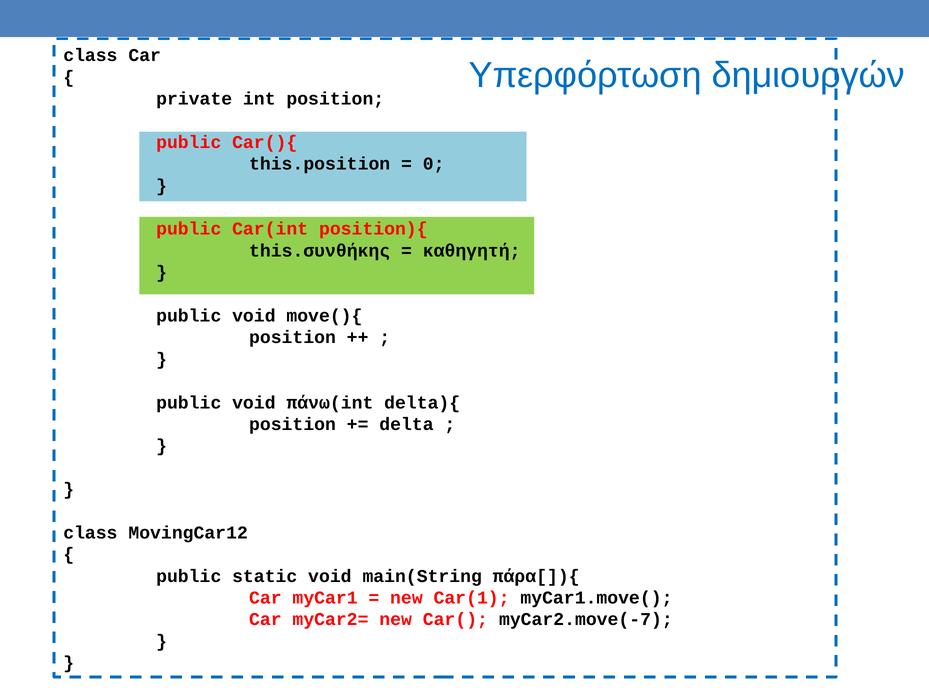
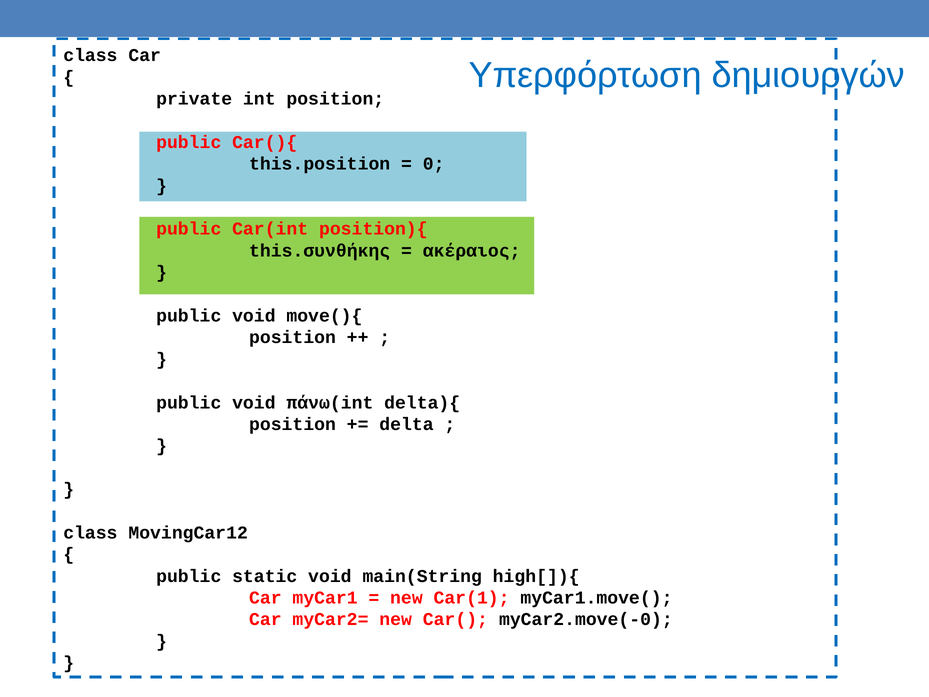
καθηγητή: καθηγητή -> ακέραιος
πάρα[]){: πάρα[]){ -> high[]){
myCar2.move(-7: myCar2.move(-7 -> myCar2.move(-0
